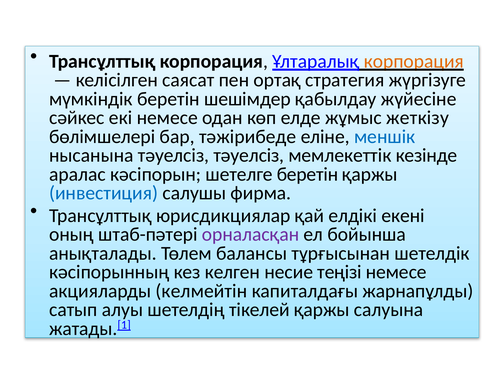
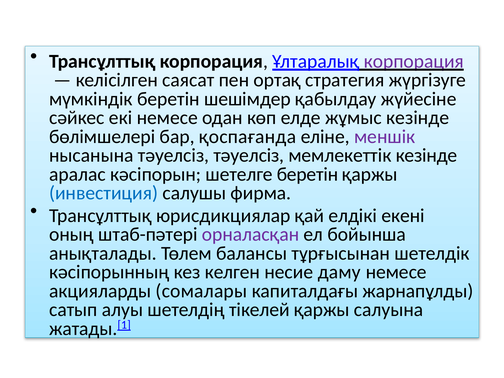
корпорация at (414, 61) colour: orange -> purple
жұмыс жеткізу: жеткізу -> кезiнде
тәжірибеде: тәжірибеде -> қоспағанда
меншік colour: blue -> purple
теңізі: теңізі -> даму
келмейтін: келмейтін -> сомалары
